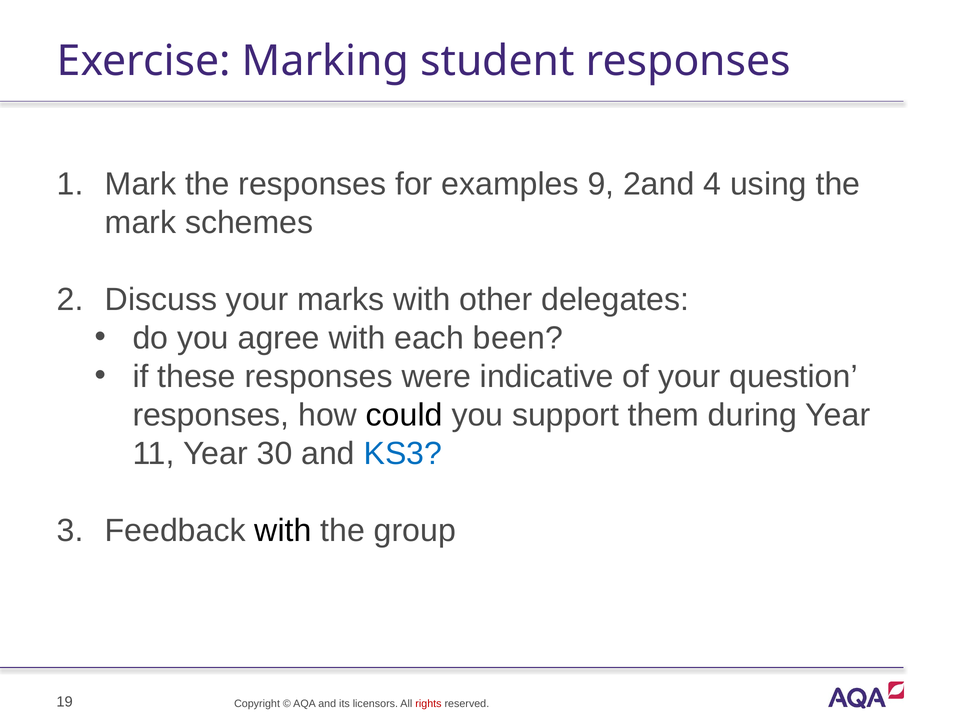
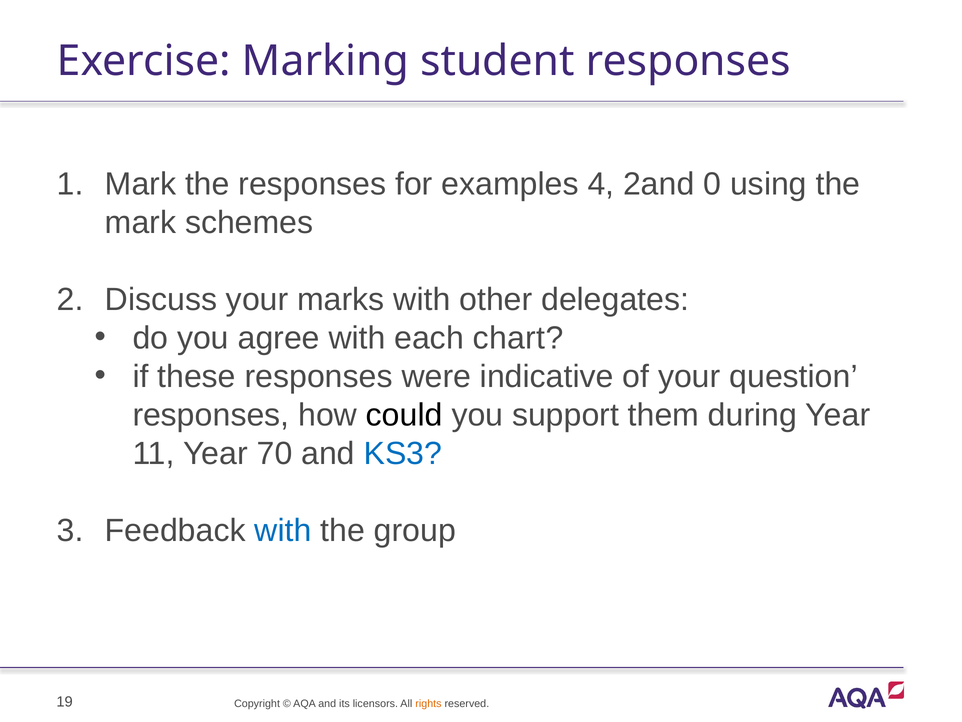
9: 9 -> 4
4: 4 -> 0
been: been -> chart
30: 30 -> 70
with at (283, 530) colour: black -> blue
rights colour: red -> orange
